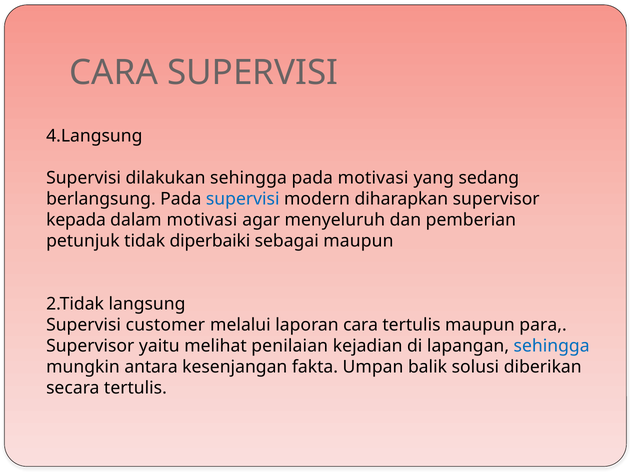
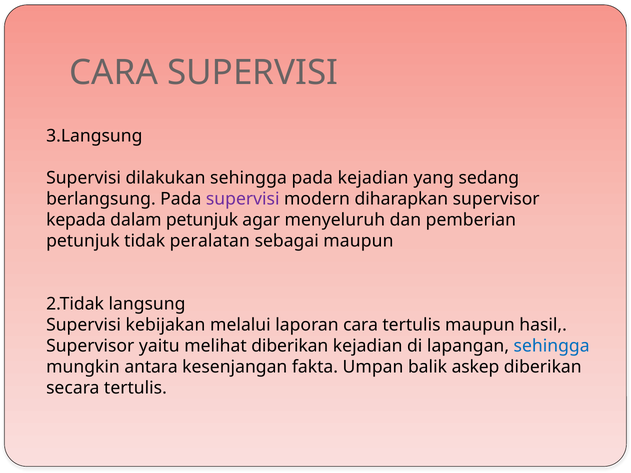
4.Langsung: 4.Langsung -> 3.Langsung
pada motivasi: motivasi -> kejadian
supervisi at (243, 199) colour: blue -> purple
dalam motivasi: motivasi -> petunjuk
diperbaiki: diperbaiki -> peralatan
customer: customer -> kebijakan
para: para -> hasil
melihat penilaian: penilaian -> diberikan
solusi: solusi -> askep
